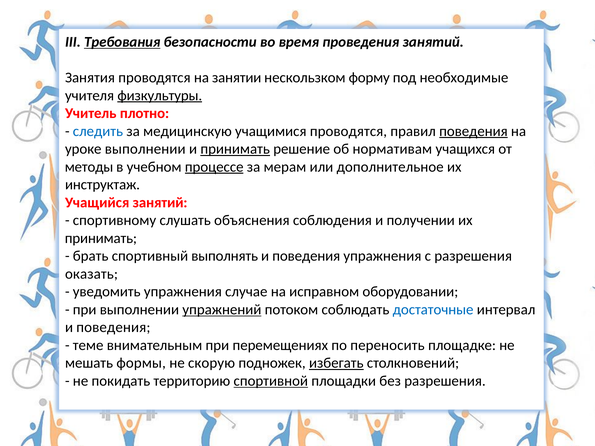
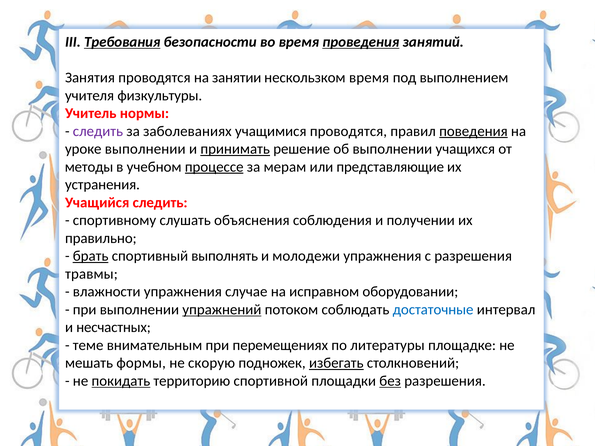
проведения underline: none -> present
нескользком форму: форму -> время
необходимые: необходимые -> выполнением
физкультуры underline: present -> none
плотно: плотно -> нормы
следить at (98, 131) colour: blue -> purple
медицинскую: медицинскую -> заболеваниях
об нормативам: нормативам -> выполнении
дополнительное: дополнительное -> представляющие
инструктаж: инструктаж -> устранения
Учащийся занятий: занятий -> следить
принимать at (101, 238): принимать -> правильно
брать underline: none -> present
поведения at (306, 256): поведения -> молодежи
оказать: оказать -> травмы
уведомить: уведомить -> влажности
поведения at (113, 328): поведения -> несчастных
переносить: переносить -> литературы
покидать underline: none -> present
спортивной underline: present -> none
без underline: none -> present
